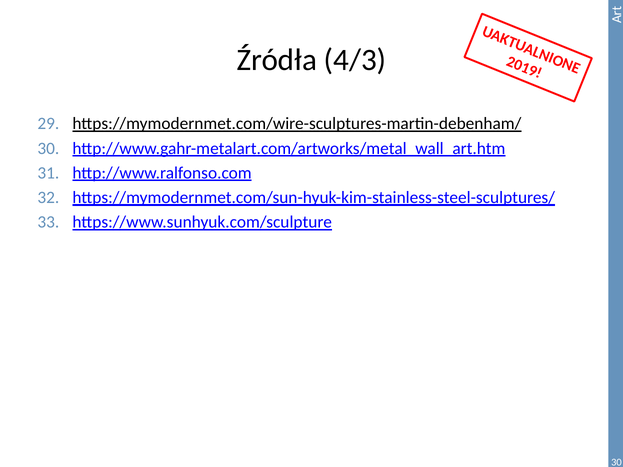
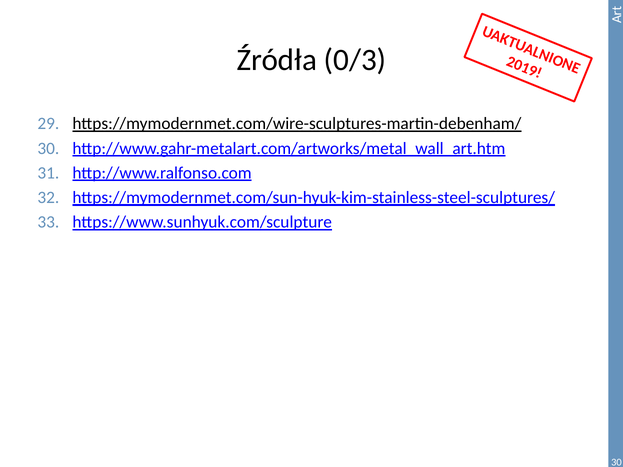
4/3: 4/3 -> 0/3
